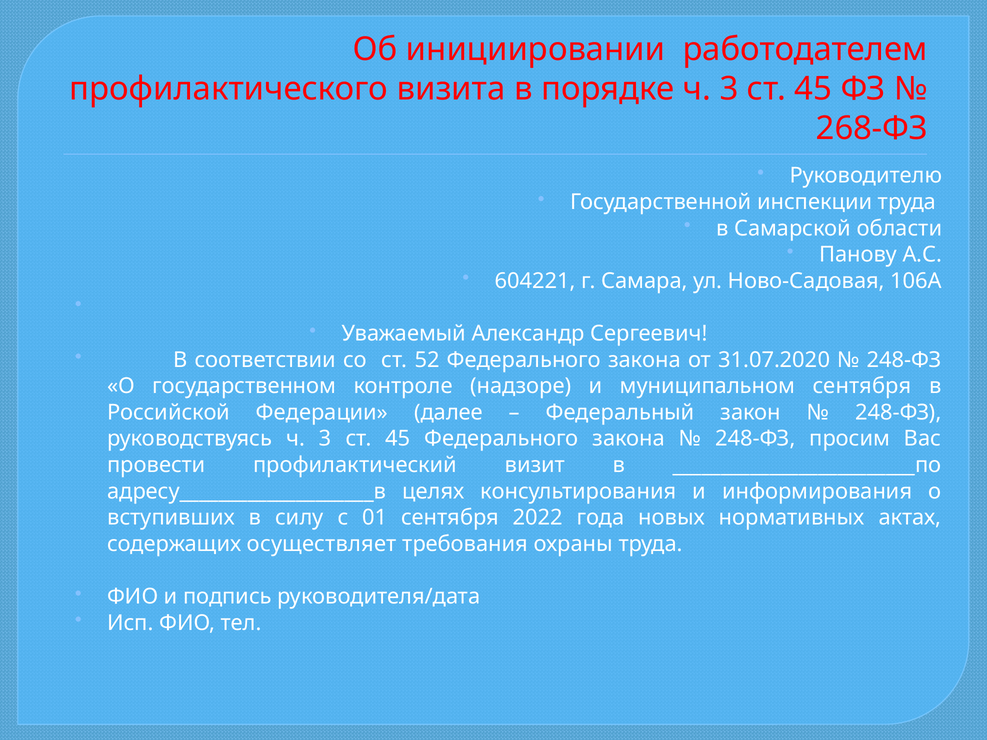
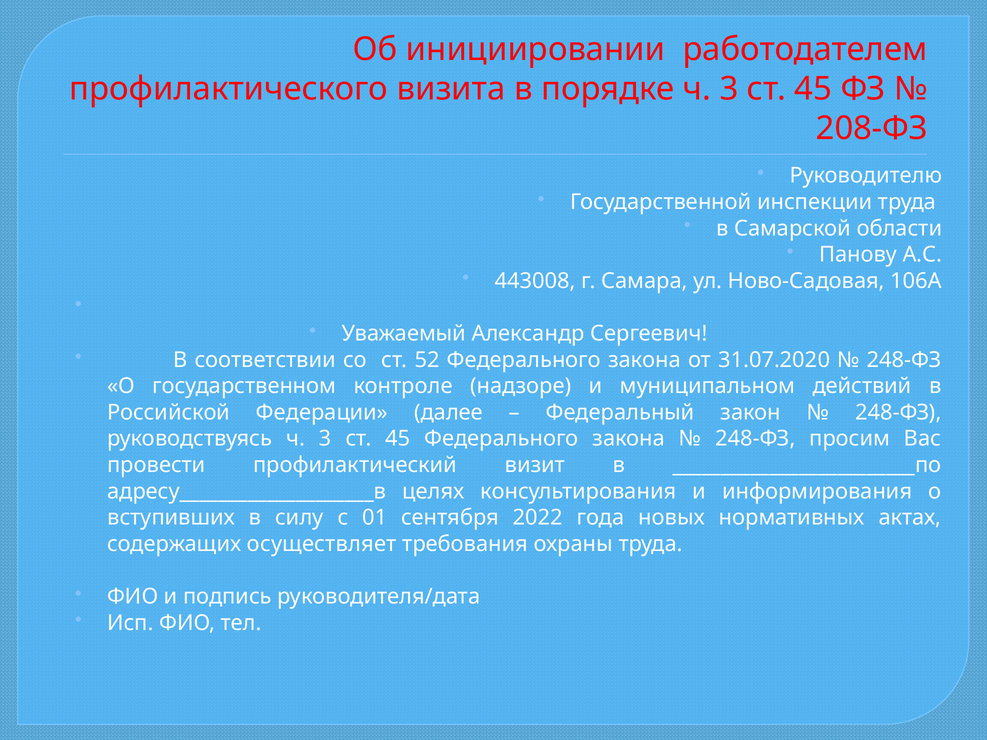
268-ФЗ: 268-ФЗ -> 208-ФЗ
604221: 604221 -> 443008
муниципальном сентября: сентября -> действий
